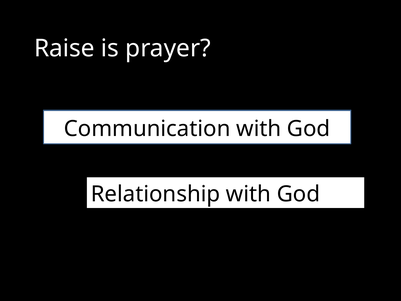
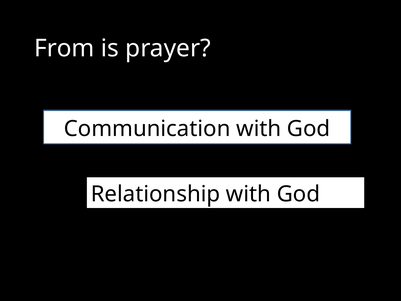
Raise: Raise -> From
